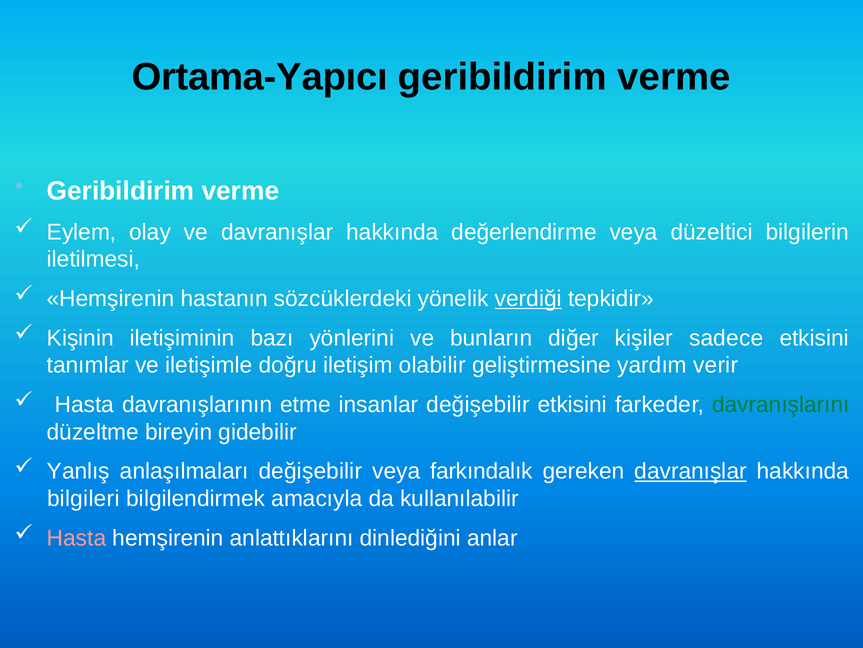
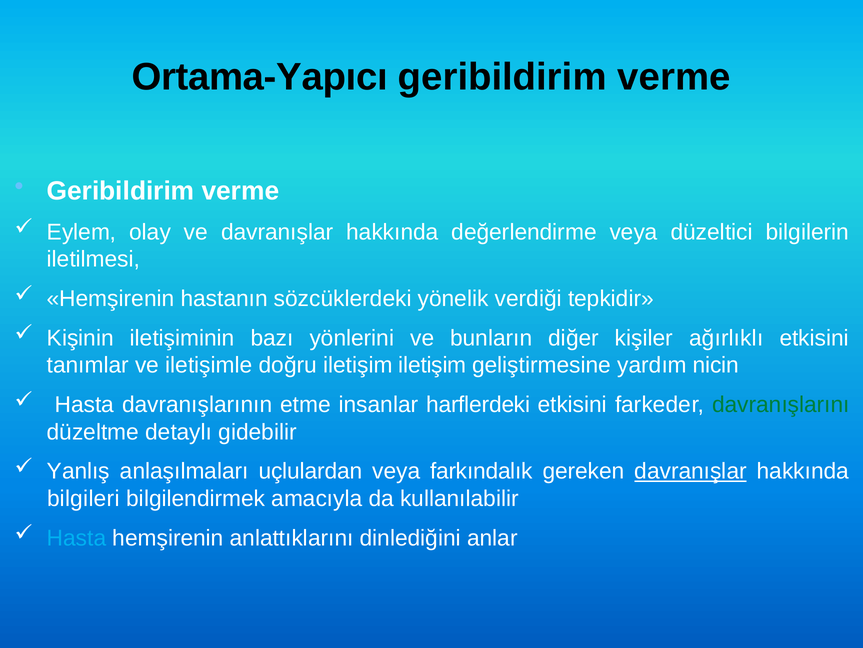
verdiği underline: present -> none
sadece: sadece -> ağırlıklı
iletişim olabilir: olabilir -> iletişim
verir: verir -> nicin
insanlar değişebilir: değişebilir -> harflerdeki
bireyin: bireyin -> detaylı
anlaşılmaları değişebilir: değişebilir -> uçlulardan
Hasta at (77, 538) colour: pink -> light blue
